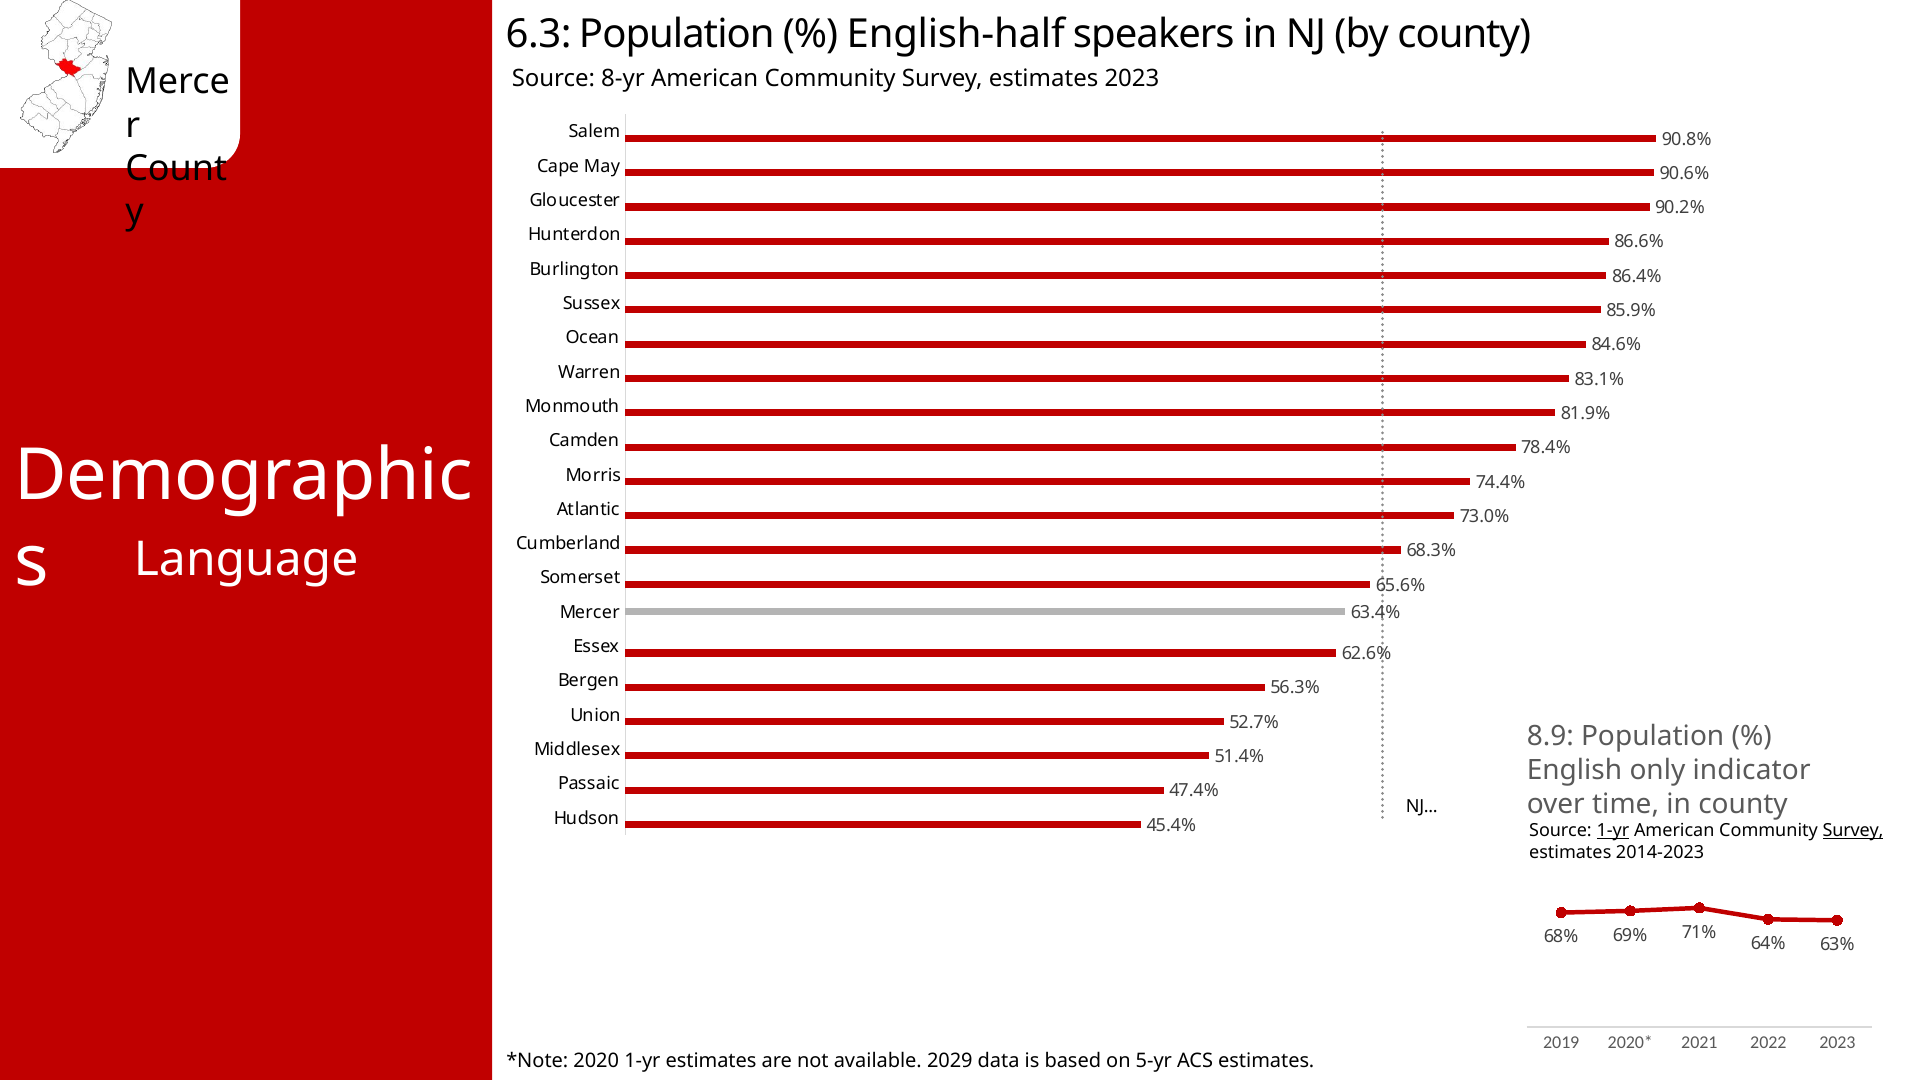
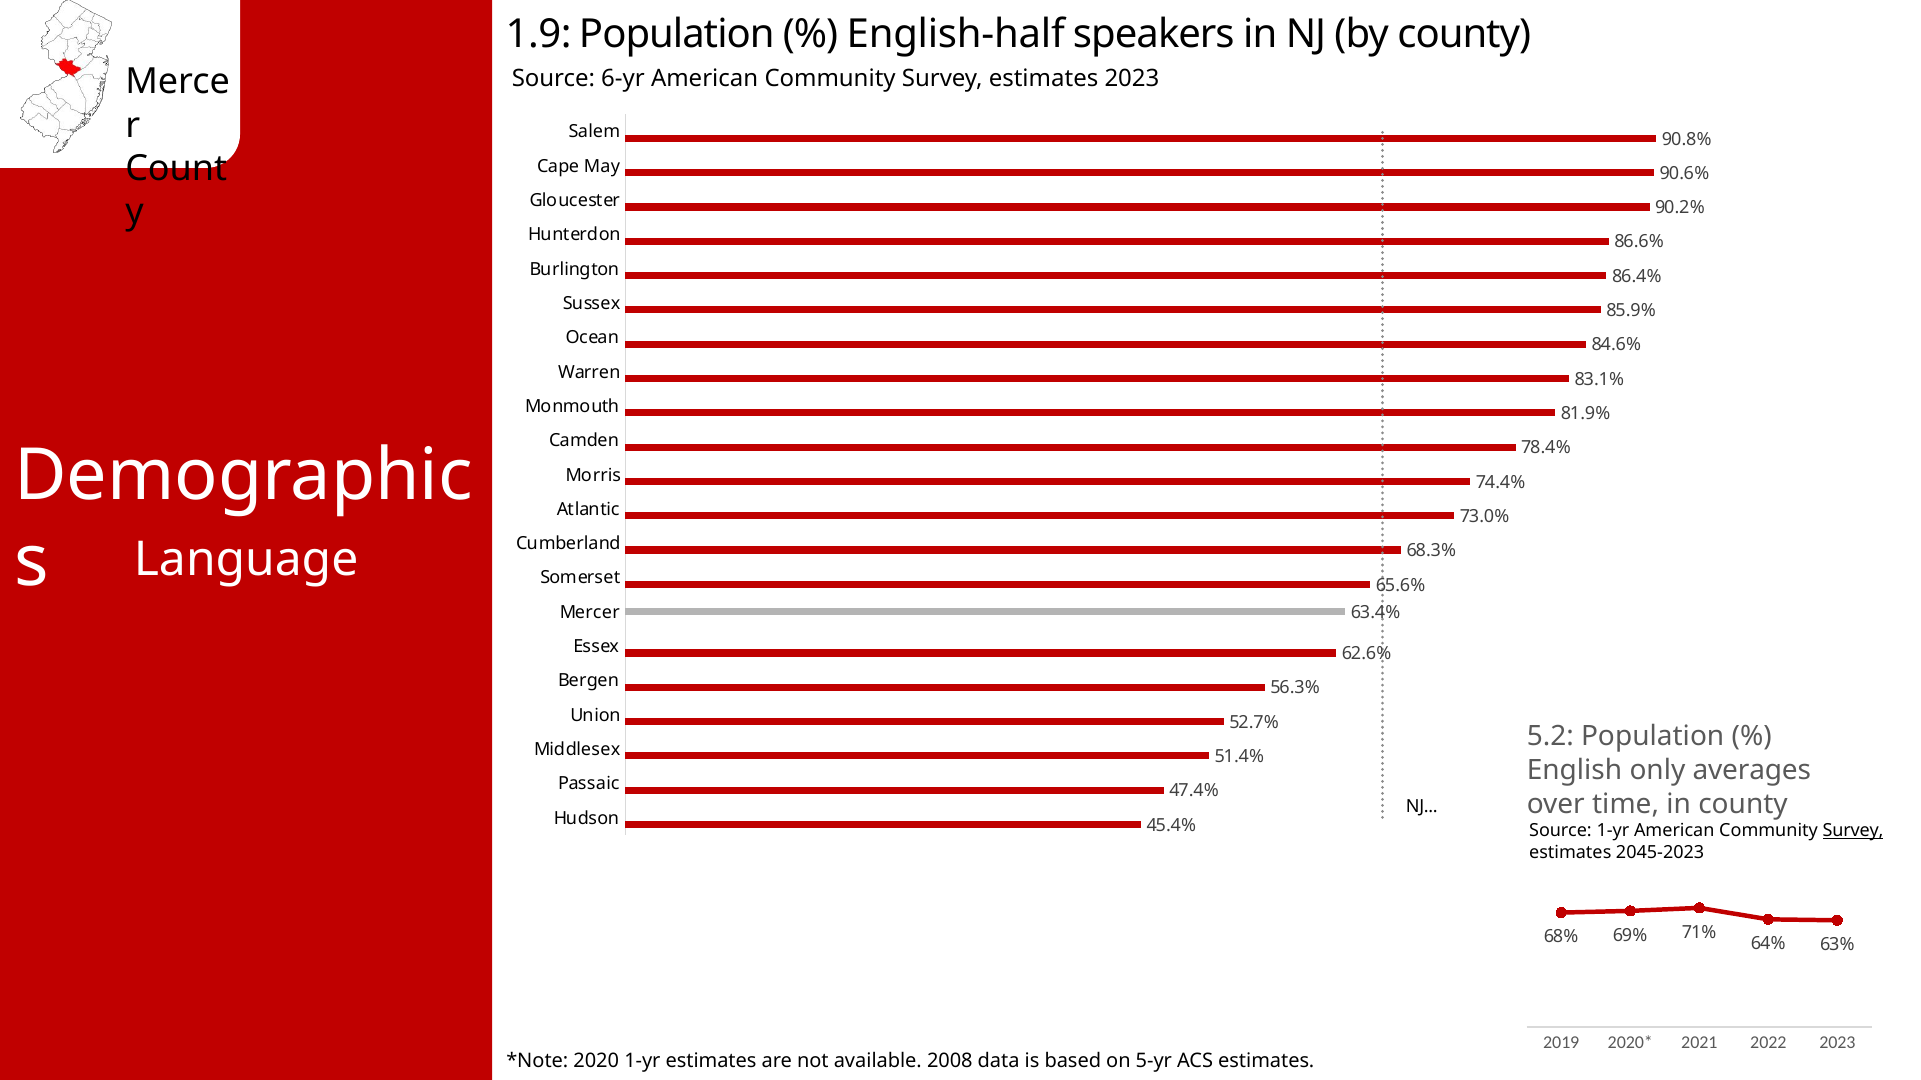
6.3: 6.3 -> 1.9
8-yr: 8-yr -> 6-yr
8.9: 8.9 -> 5.2
indicator: indicator -> averages
1-yr at (1613, 831) underline: present -> none
2014-2023: 2014-2023 -> 2045-2023
2029: 2029 -> 2008
